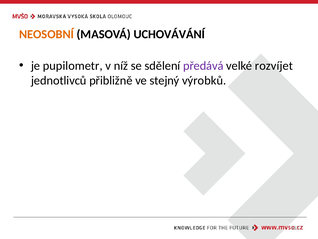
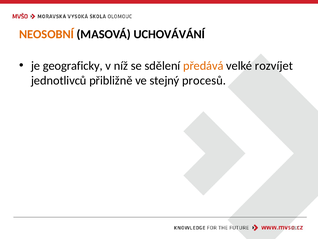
pupilometr: pupilometr -> geograficky
předává colour: purple -> orange
výrobků: výrobků -> procesů
